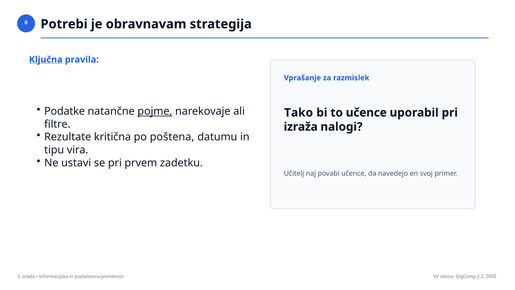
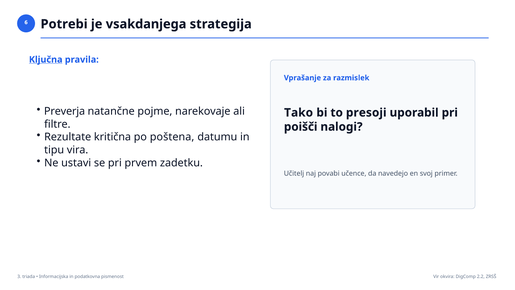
obravnavam: obravnavam -> vsakdanjega
Podatke: Podatke -> Preverja
pojme underline: present -> none
to učence: učence -> presoji
izraža: izraža -> poišči
